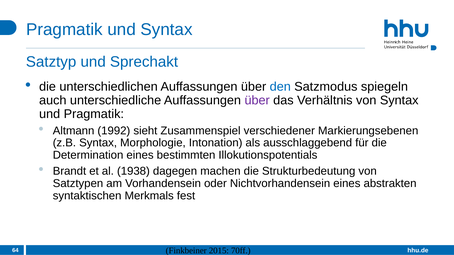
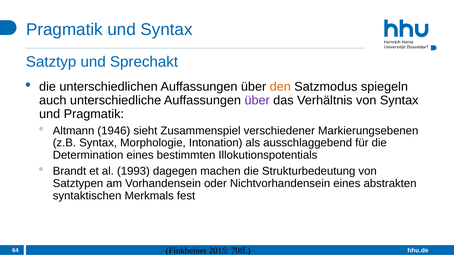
den colour: blue -> orange
1992: 1992 -> 1946
1938: 1938 -> 1993
